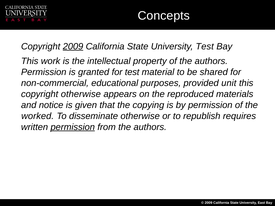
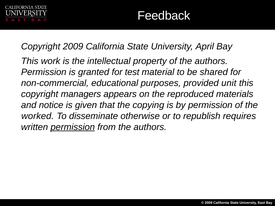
Concepts: Concepts -> Feedback
2009 at (73, 46) underline: present -> none
University Test: Test -> April
copyright otherwise: otherwise -> managers
